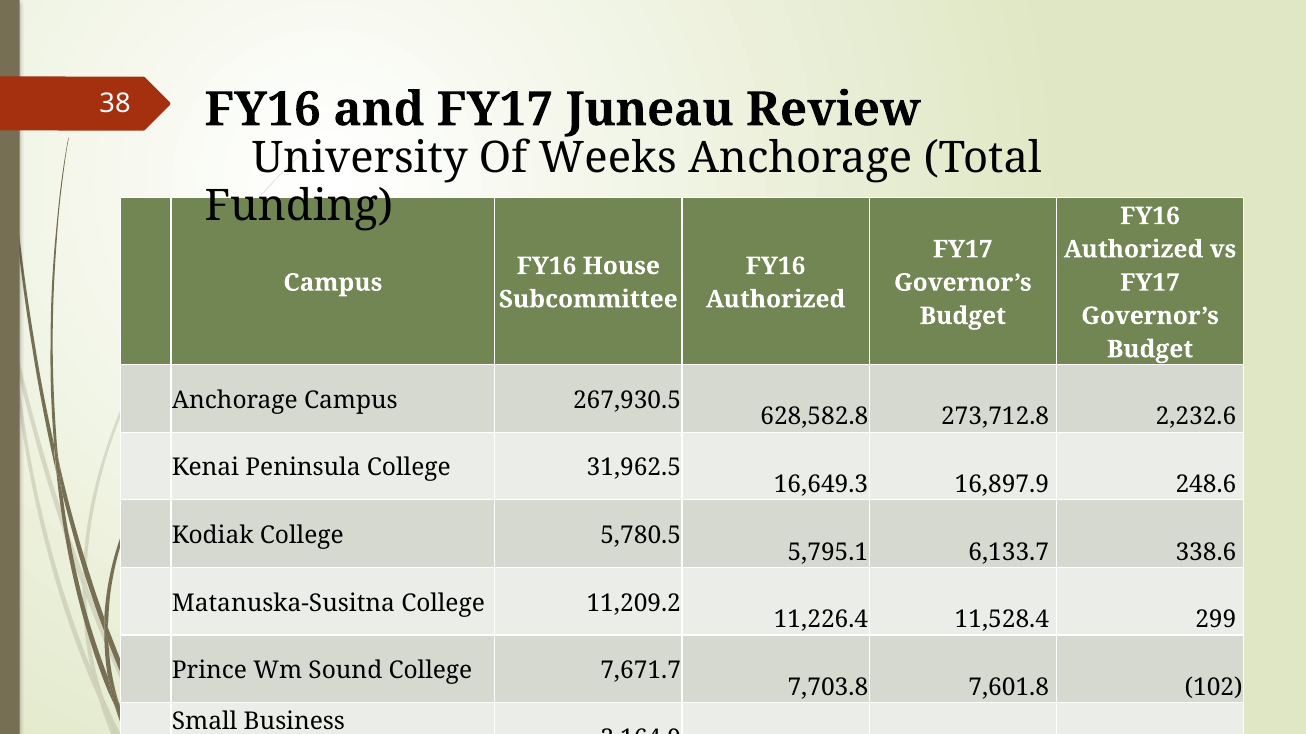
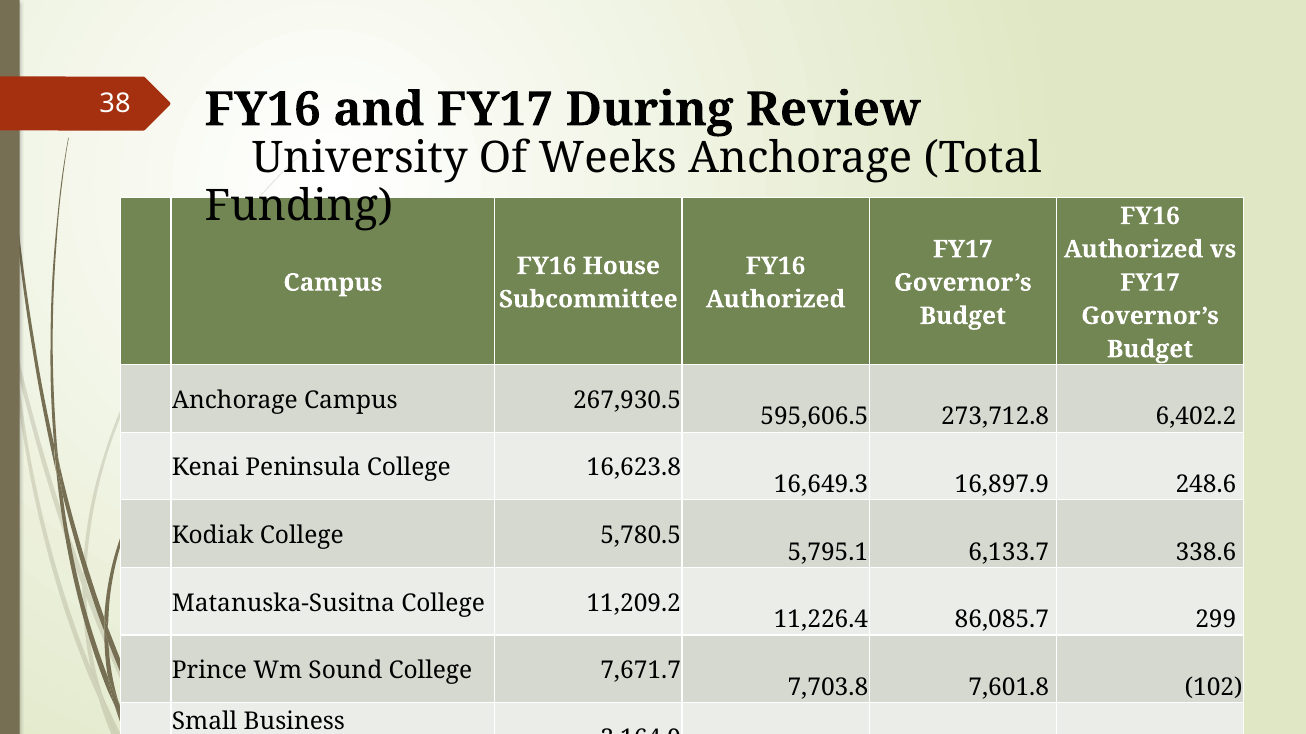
Juneau: Juneau -> During
628,582.8: 628,582.8 -> 595,606.5
2,232.6: 2,232.6 -> 6,402.2
31,962.5: 31,962.5 -> 16,623.8
11,528.4: 11,528.4 -> 86,085.7
